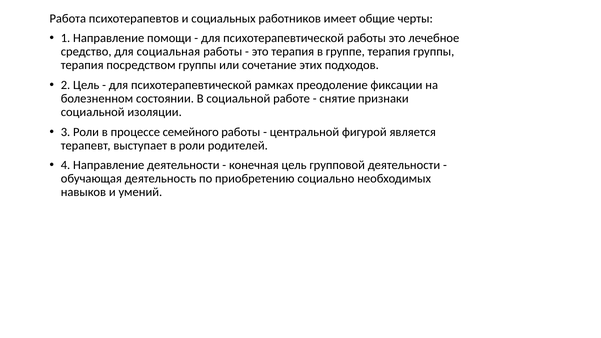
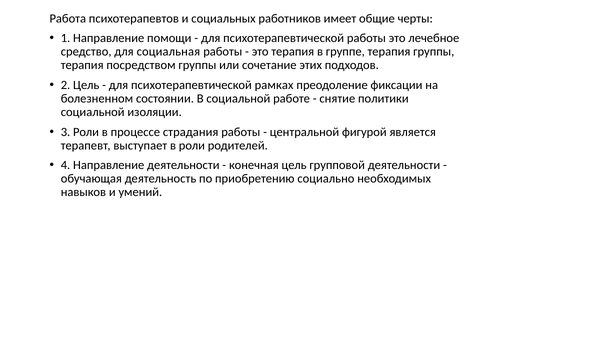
признаки: признаки -> политики
семейного: семейного -> страдания
